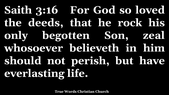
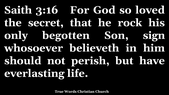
deeds: deeds -> secret
zeal: zeal -> sign
